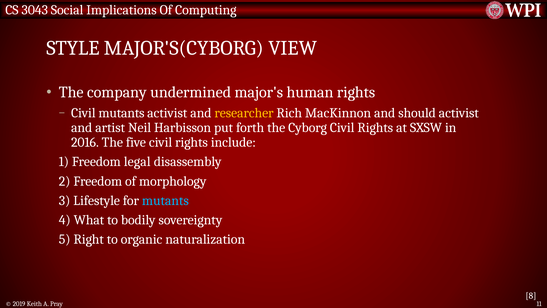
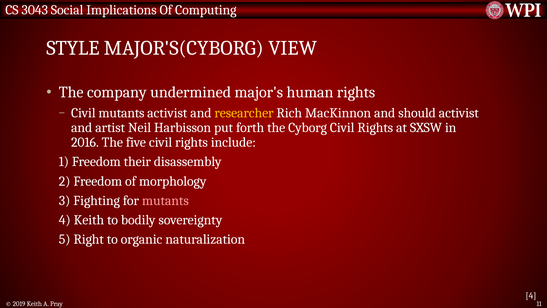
legal: legal -> their
Lifestyle: Lifestyle -> Fighting
mutants at (165, 200) colour: light blue -> pink
4 What: What -> Keith
8 at (531, 295): 8 -> 4
